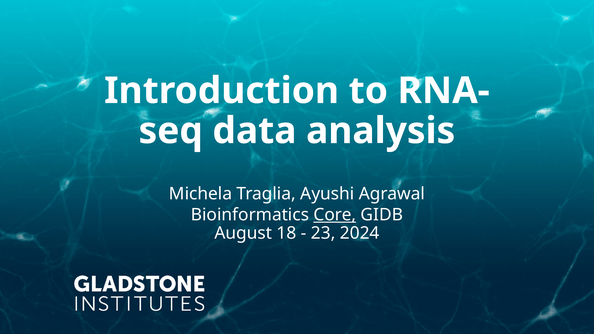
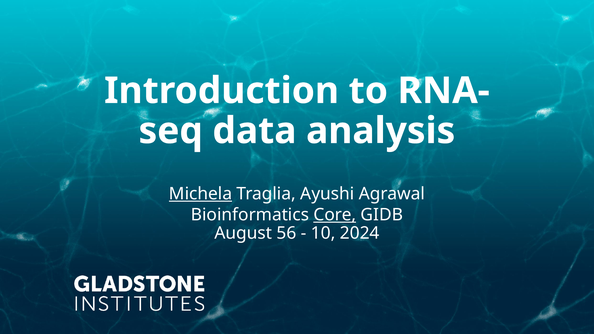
Michela underline: none -> present
18: 18 -> 56
23: 23 -> 10
